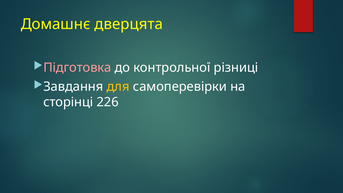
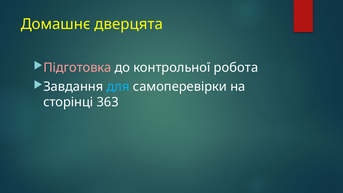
різниці: різниці -> робота
для colour: yellow -> light blue
226: 226 -> 363
